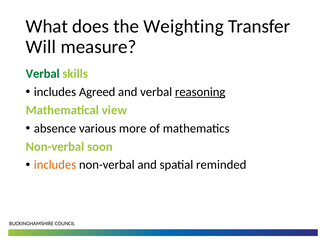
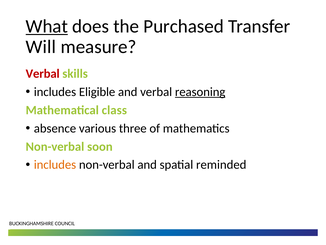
What underline: none -> present
Weighting: Weighting -> Purchased
Verbal at (43, 73) colour: green -> red
Agreed: Agreed -> Eligible
view: view -> class
more: more -> three
